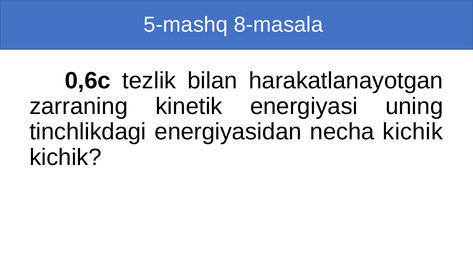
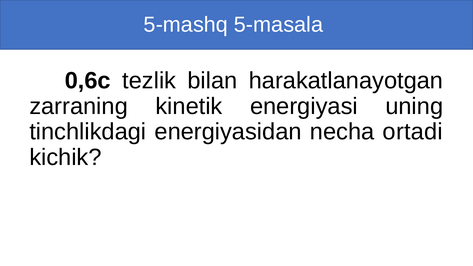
8-masala: 8-masala -> 5-masala
necha kichik: kichik -> ortadi
